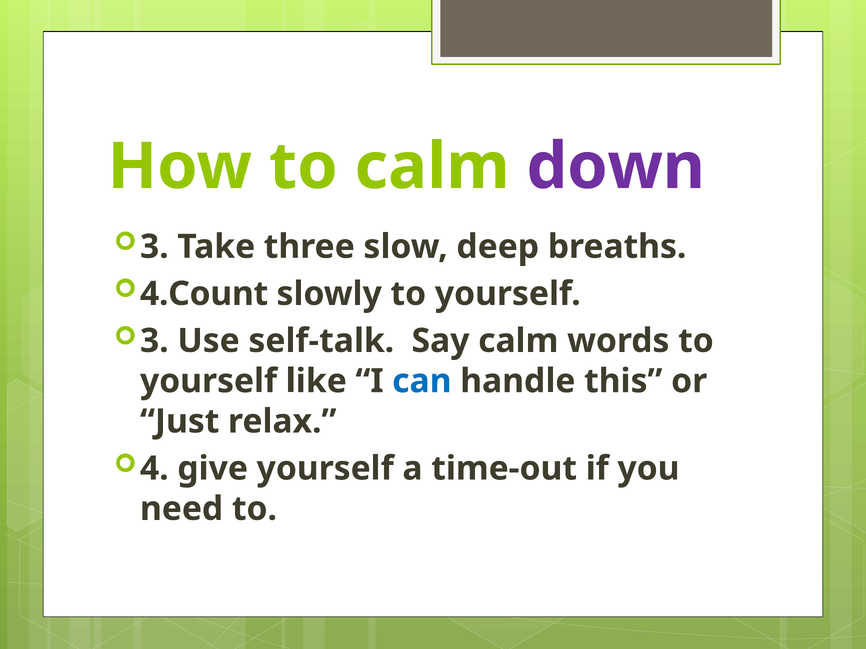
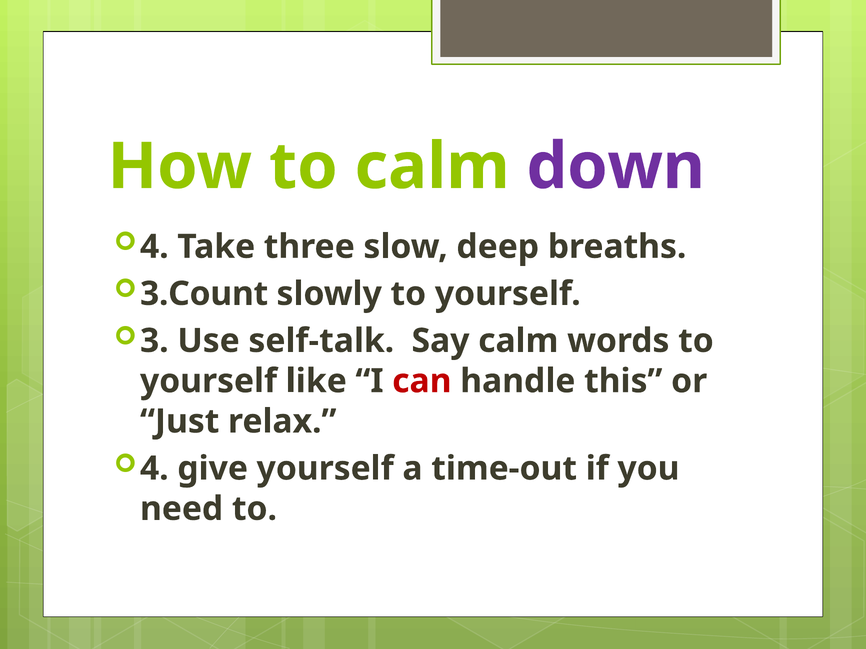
3 at (154, 247): 3 -> 4
4.Count: 4.Count -> 3.Count
can colour: blue -> red
